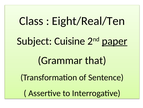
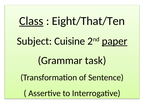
Class underline: none -> present
Eight/Real/Ten: Eight/Real/Ten -> Eight/That/Ten
that: that -> task
